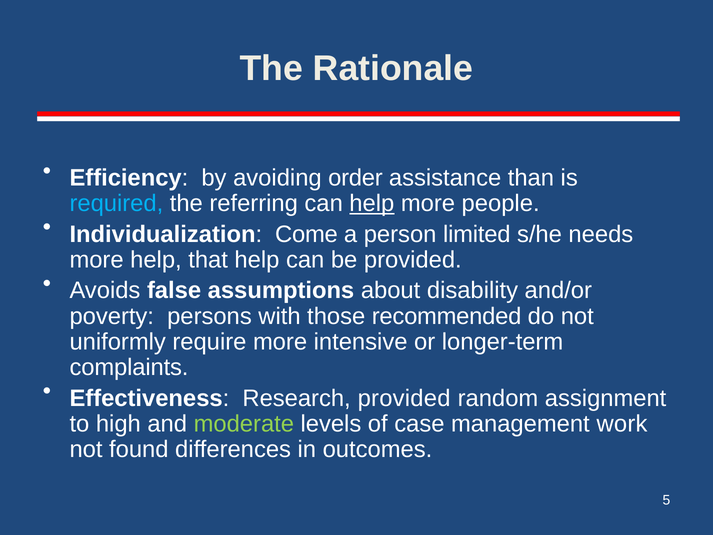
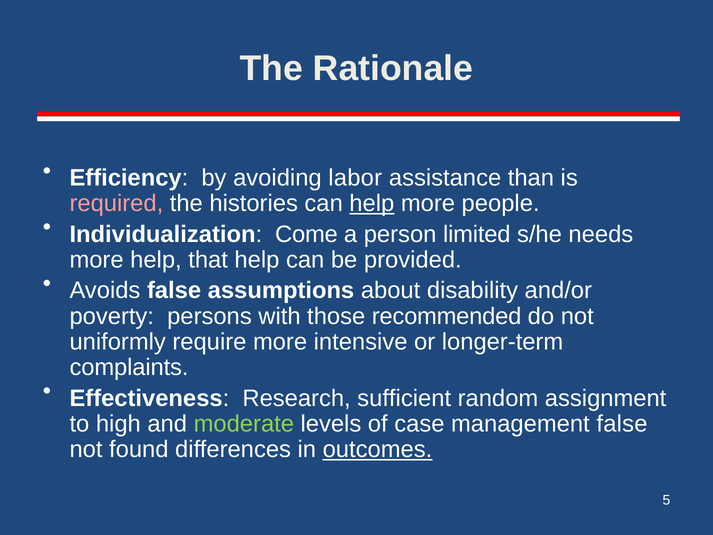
order: order -> labor
required colour: light blue -> pink
referring: referring -> histories
Research provided: provided -> sufficient
management work: work -> false
outcomes underline: none -> present
